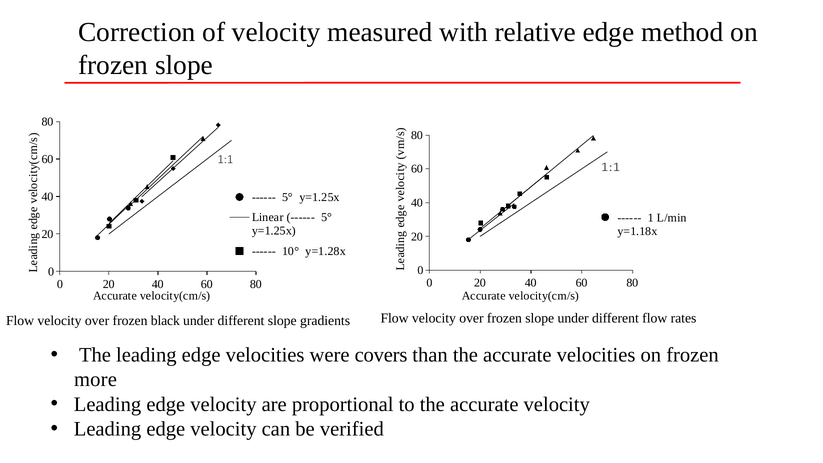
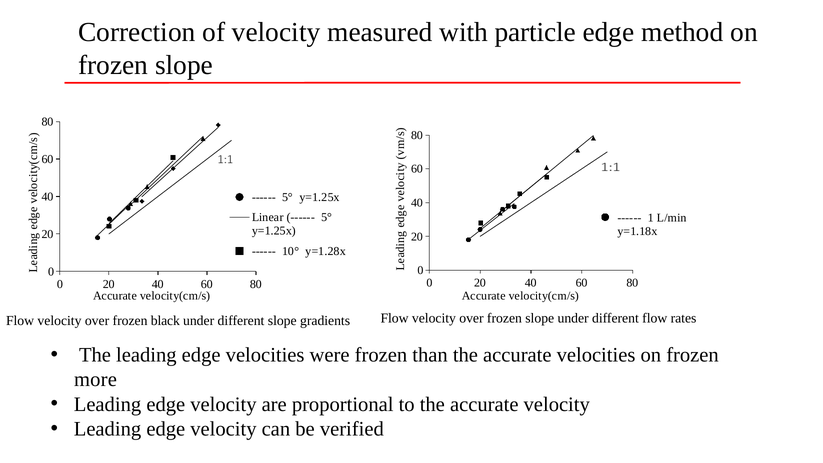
relative: relative -> particle
were covers: covers -> frozen
